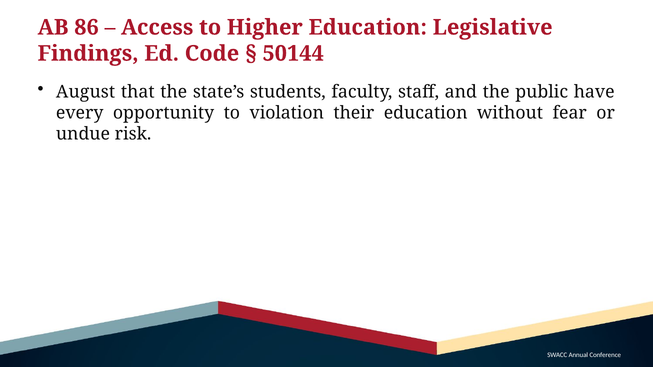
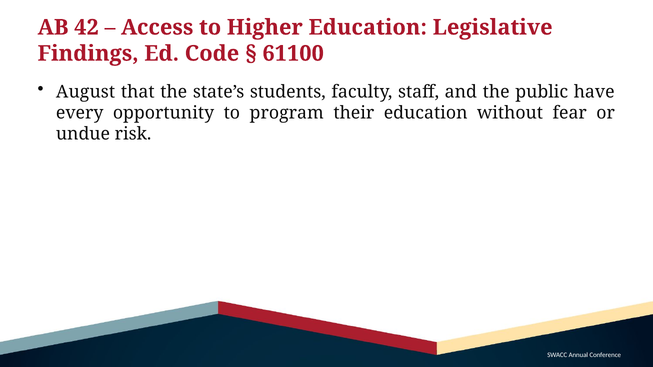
86: 86 -> 42
50144: 50144 -> 61100
violation: violation -> program
